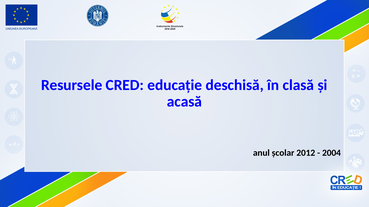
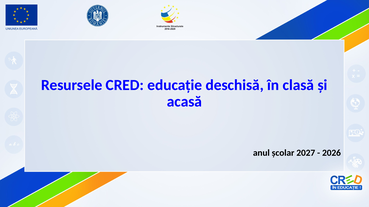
2012: 2012 -> 2027
2004: 2004 -> 2026
